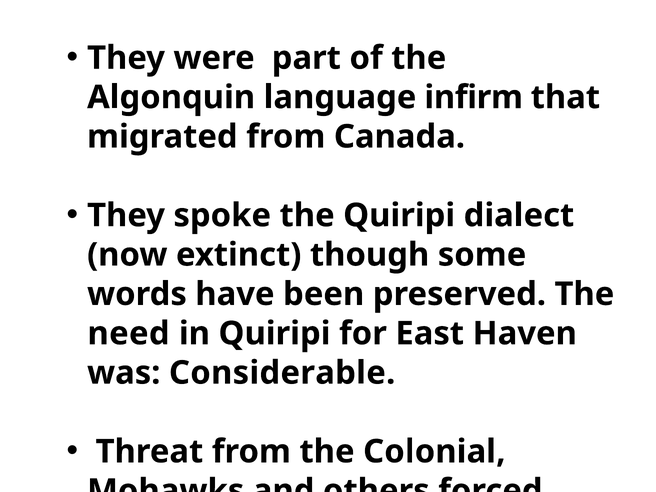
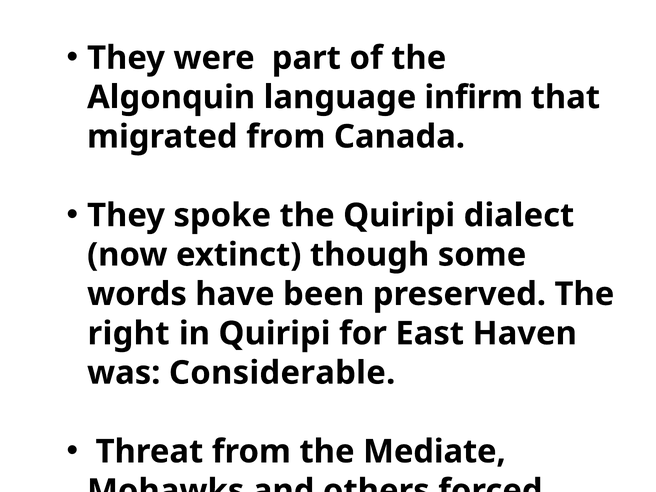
need: need -> right
Colonial: Colonial -> Mediate
